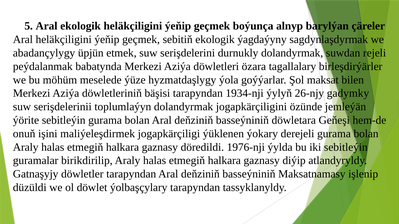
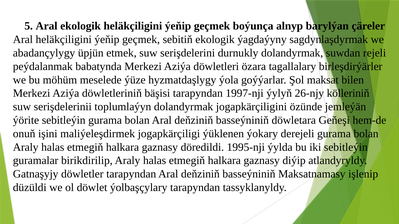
1934-nji: 1934-nji -> 1997-nji
gadymky: gadymky -> kölleriniň
1976-nji: 1976-nji -> 1995-nji
